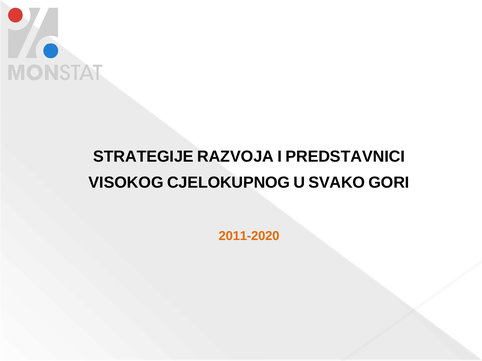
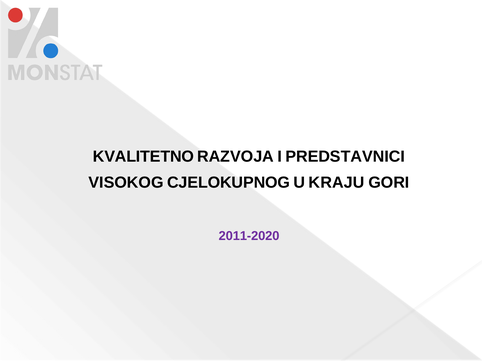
STRATEGIJE: STRATEGIJE -> KVALITETNO
SVAKO: SVAKO -> KRAJU
2011-2020 colour: orange -> purple
